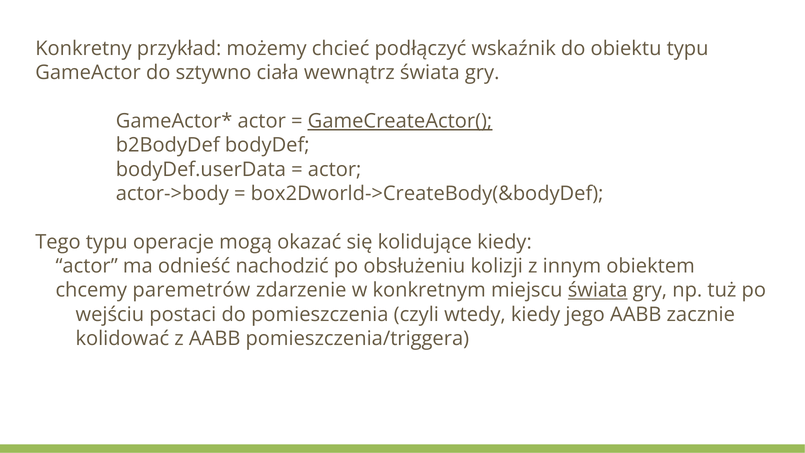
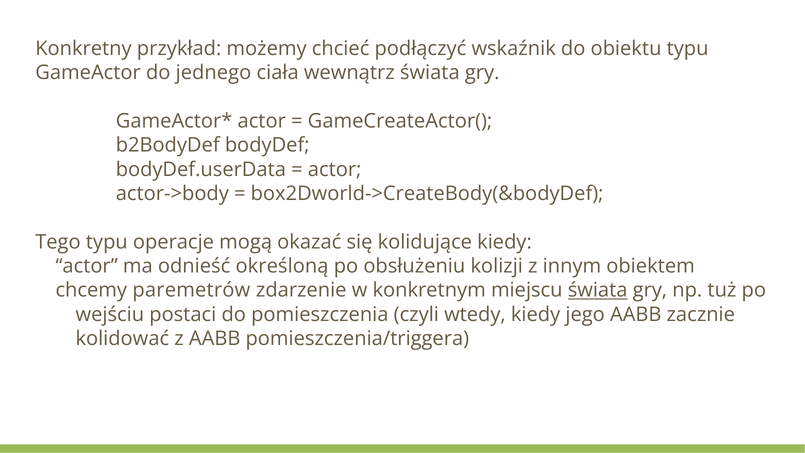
sztywno: sztywno -> jednego
GameCreateActor( underline: present -> none
nachodzić: nachodzić -> określoną
